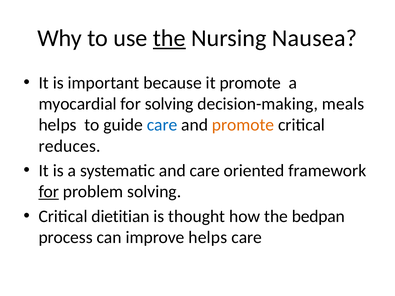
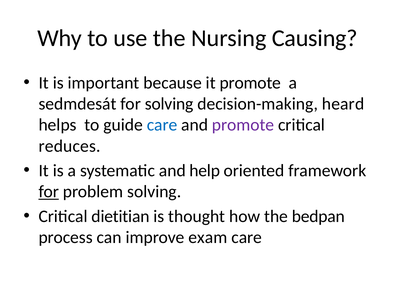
the at (169, 38) underline: present -> none
Nausea: Nausea -> Causing
myocardial: myocardial -> sedmdesát
meals: meals -> heard
promote at (243, 125) colour: orange -> purple
and care: care -> help
improve helps: helps -> exam
